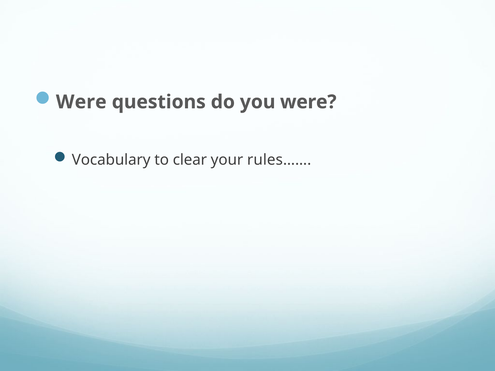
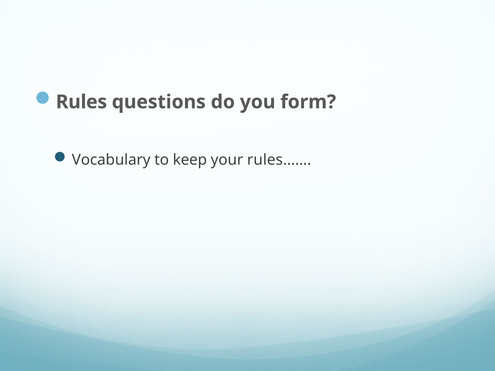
Were at (81, 102): Were -> Rules
you were: were -> form
clear: clear -> keep
